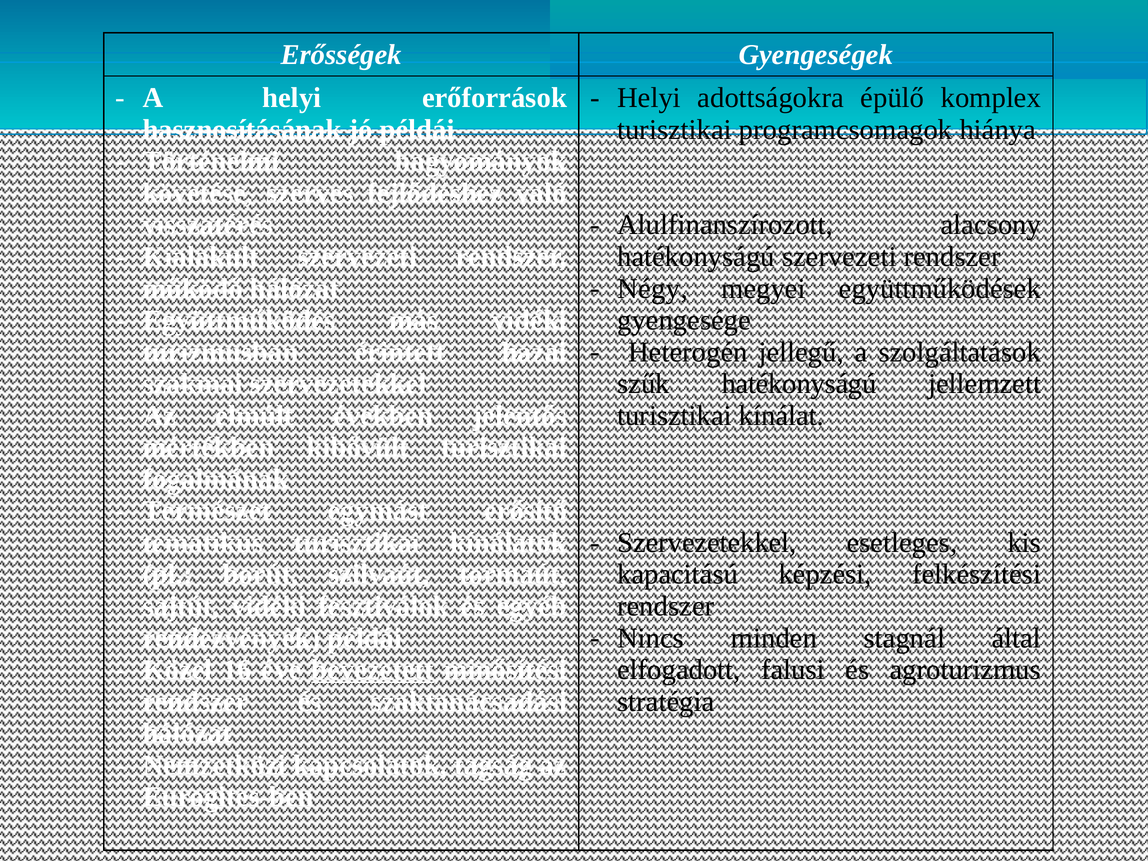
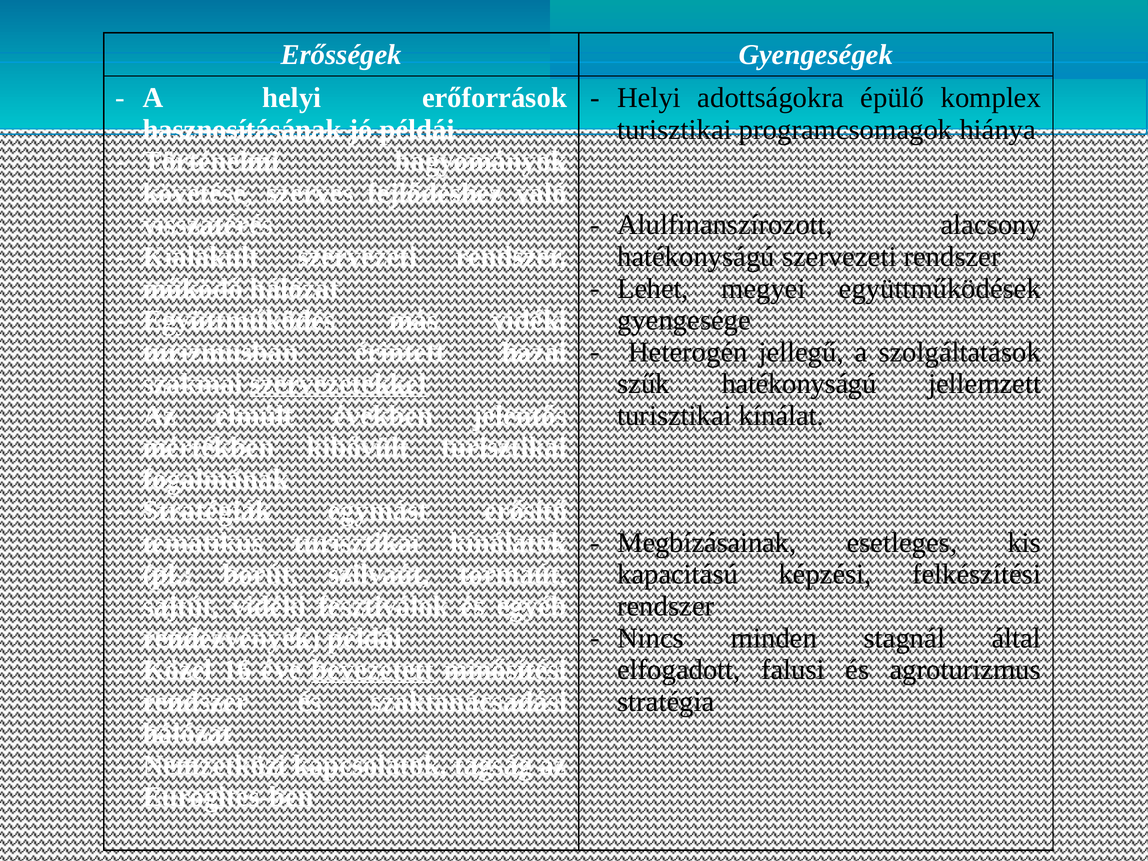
Négy: Négy -> Lehet
szervezetekkel at (338, 384) underline: none -> present
Természet: Természet -> Stratégiák
Szervezetekkel at (707, 543): Szervezetekkel -> Megbízásainak
